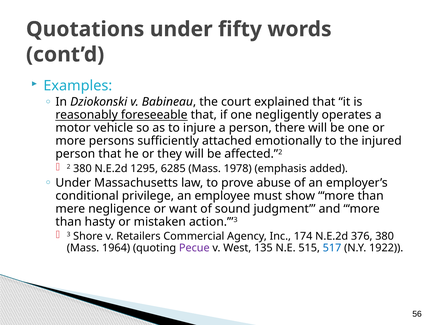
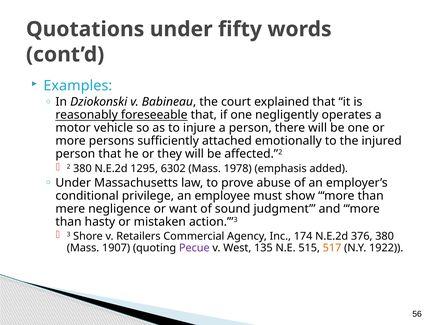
6285: 6285 -> 6302
1964: 1964 -> 1907
517 colour: blue -> orange
